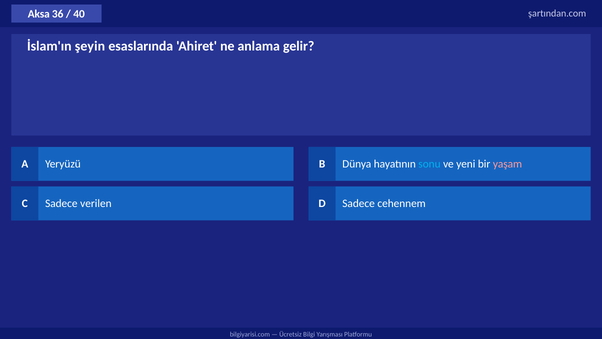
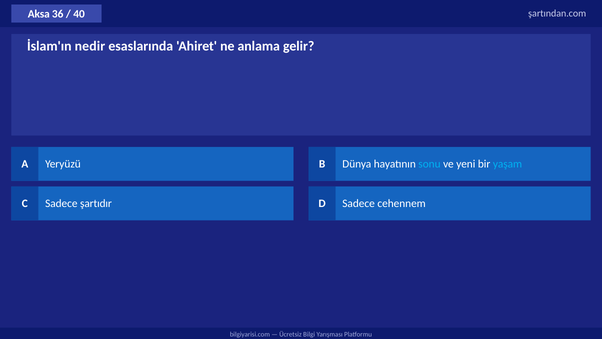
şeyin: şeyin -> nedir
yaşam colour: pink -> light blue
verilen: verilen -> şartıdır
